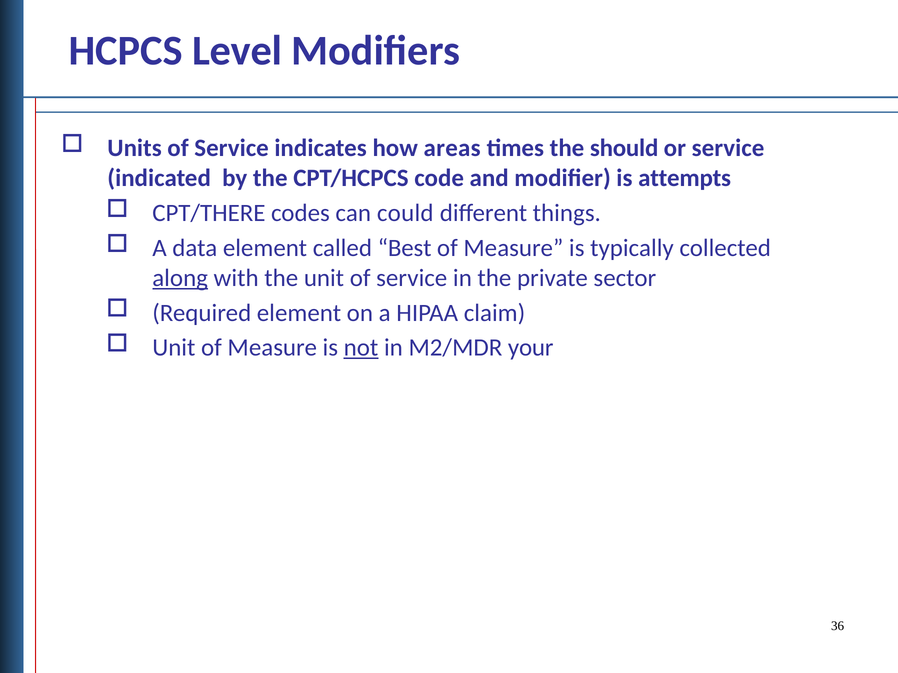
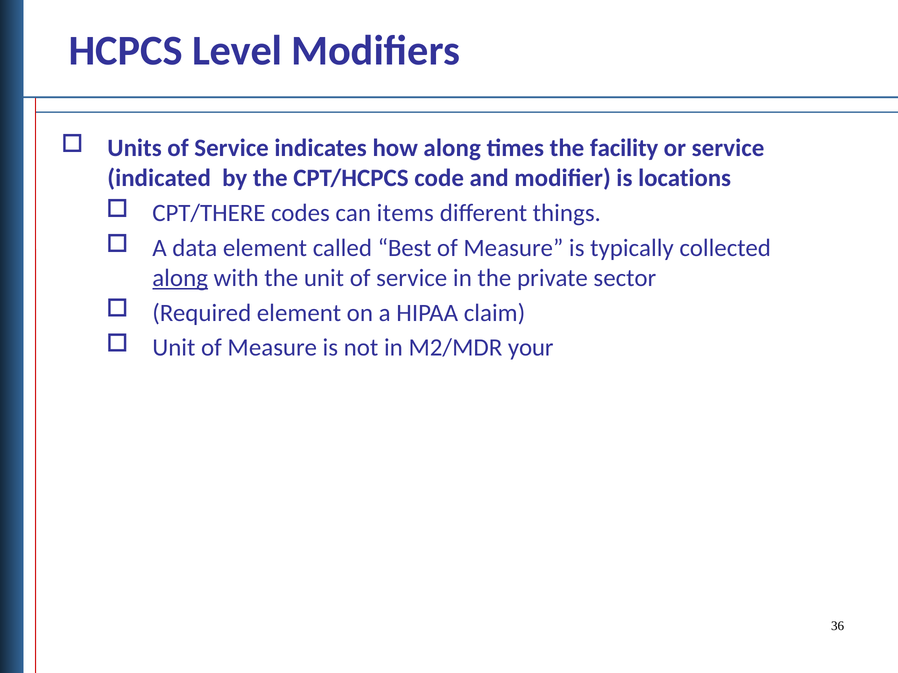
how areas: areas -> along
should: should -> facility
attempts: attempts -> locations
could: could -> items
not underline: present -> none
